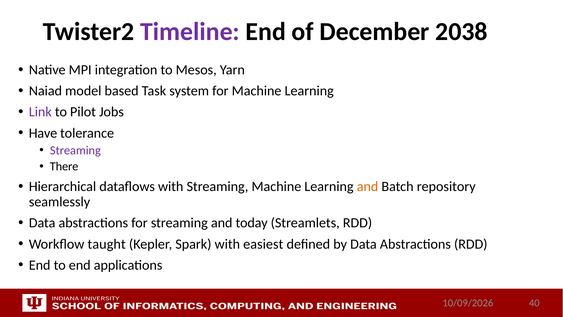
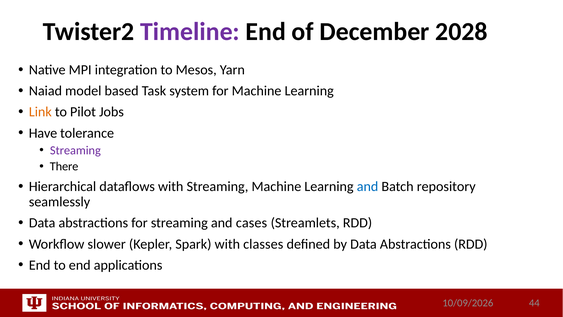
2038: 2038 -> 2028
Link colour: purple -> orange
and at (368, 186) colour: orange -> blue
today: today -> cases
taught: taught -> slower
easiest: easiest -> classes
40: 40 -> 44
